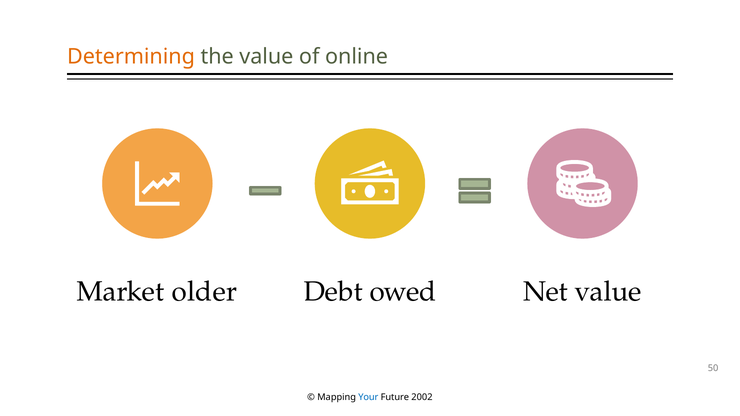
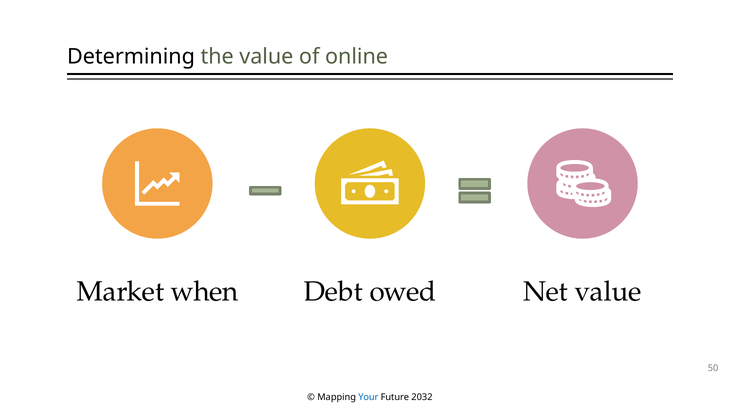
Determining colour: orange -> black
older: older -> when
2002: 2002 -> 2032
